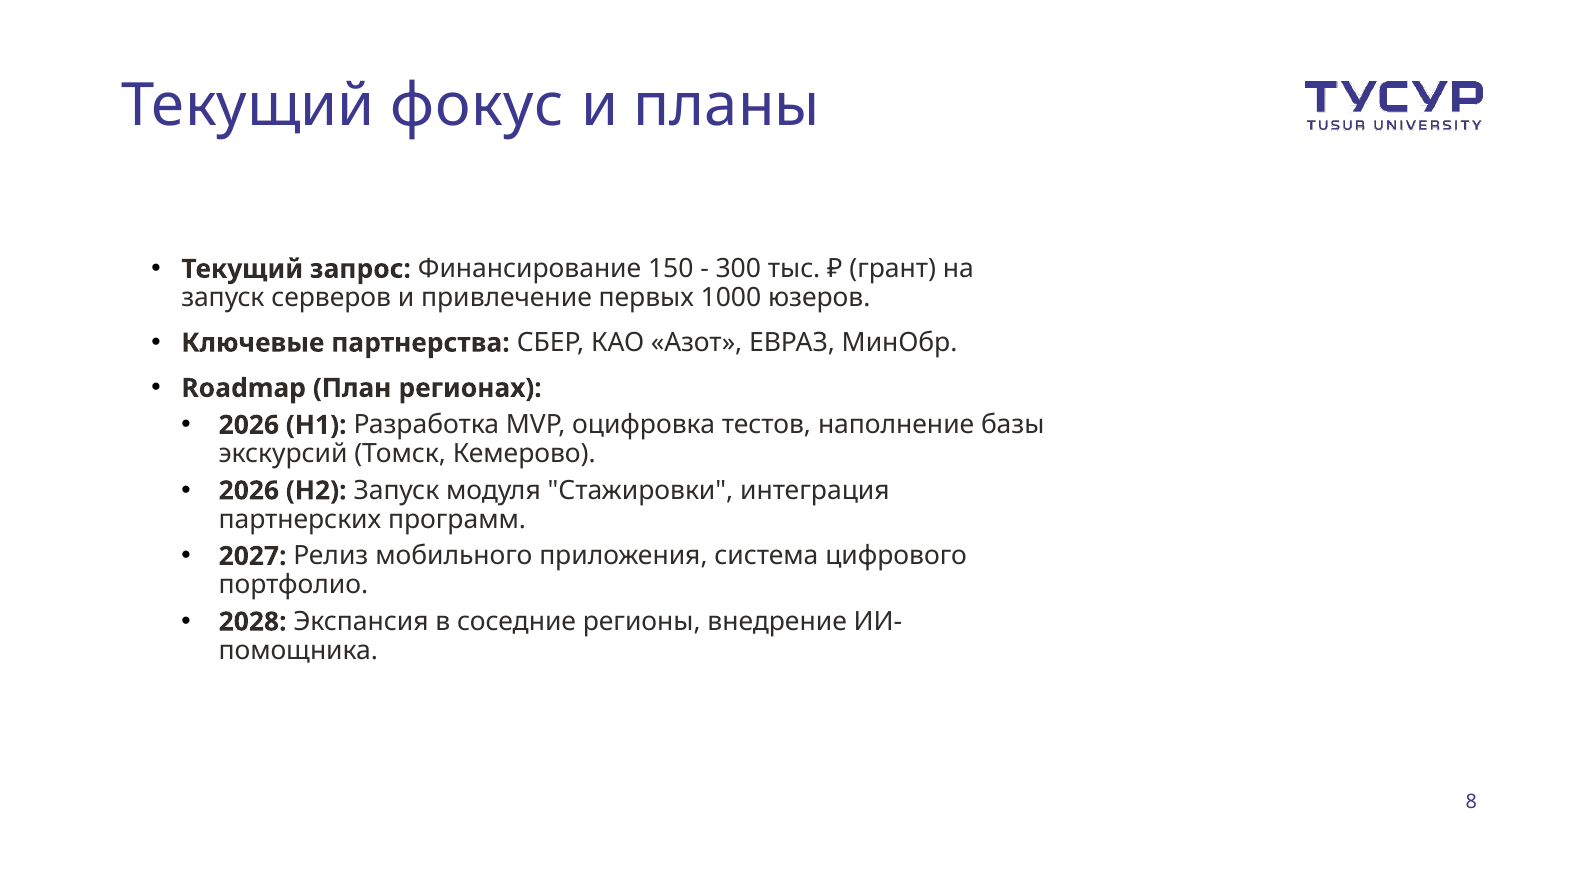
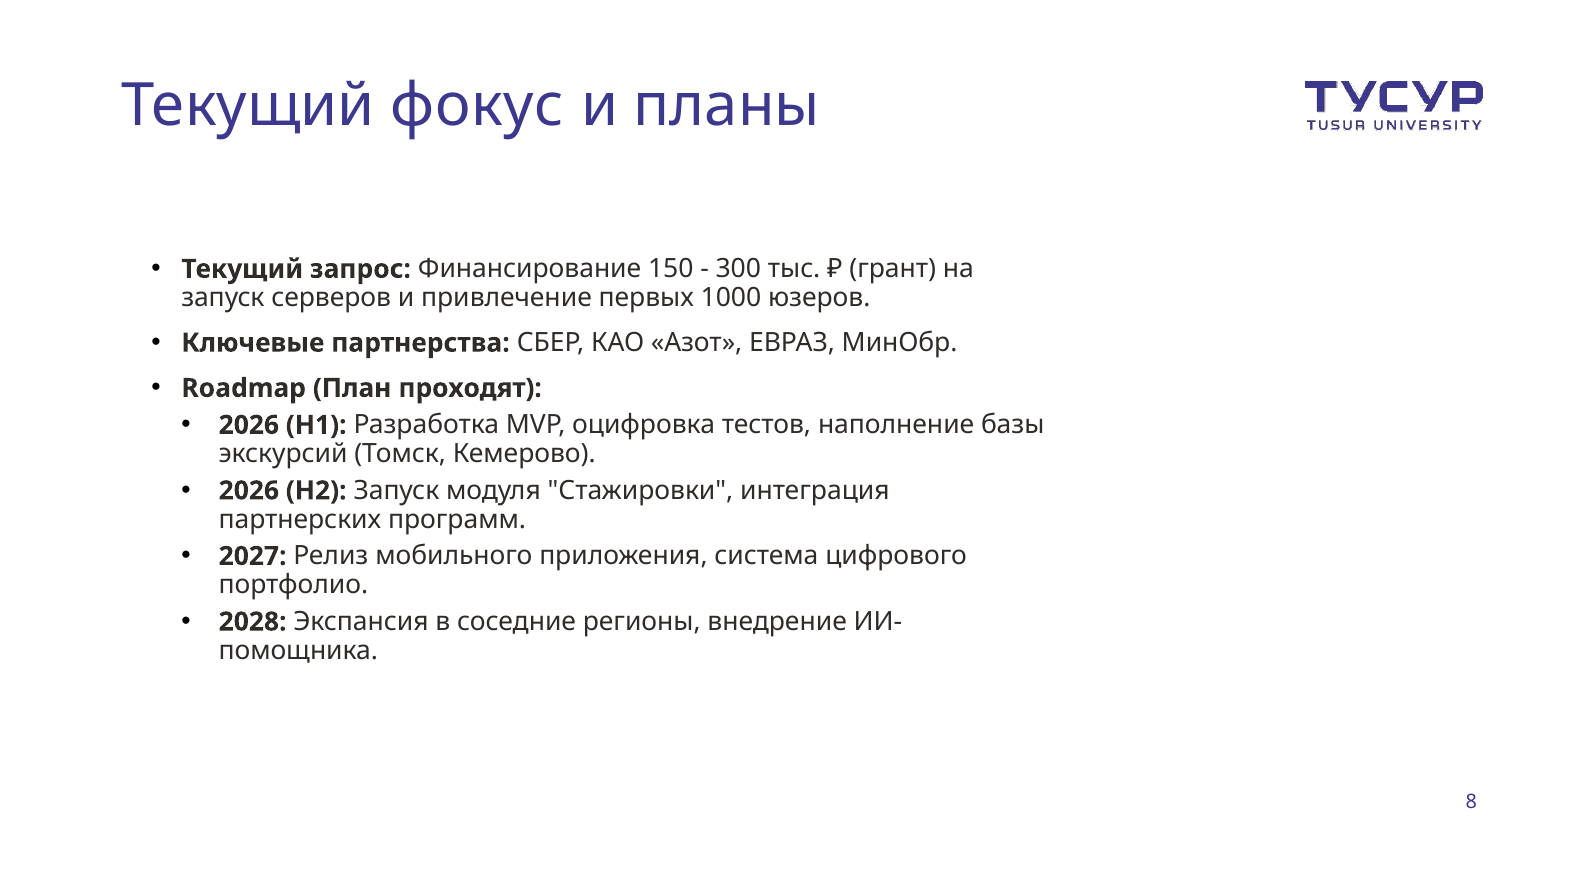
регионах: регионах -> проходят
